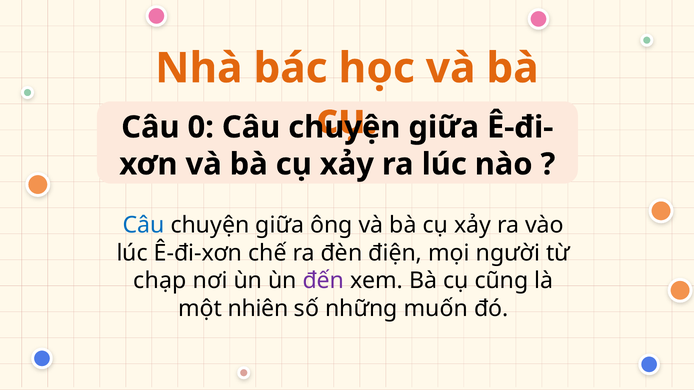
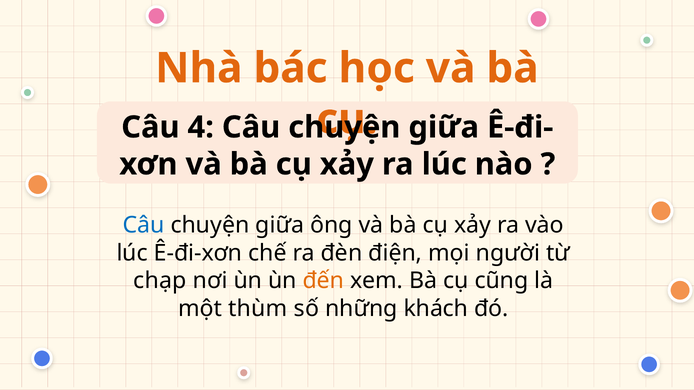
0: 0 -> 4
đến colour: purple -> orange
nhiên: nhiên -> thùm
muốn: muốn -> khách
